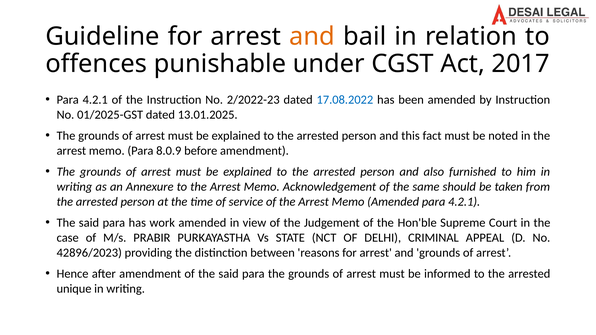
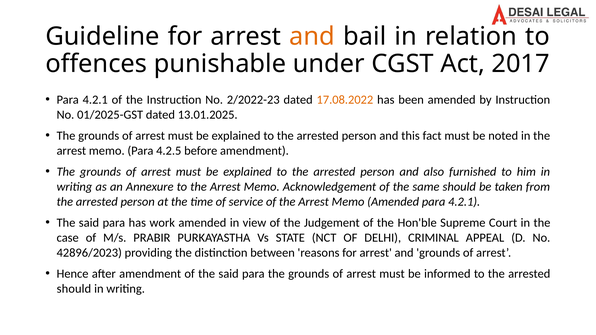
17.08.2022 colour: blue -> orange
8.0.9: 8.0.9 -> 4.2.5
unique at (74, 289): unique -> should
